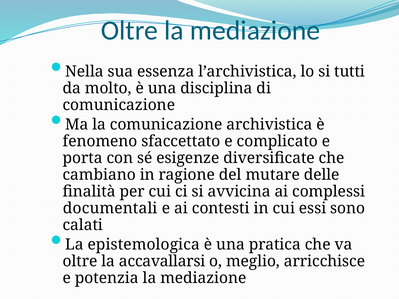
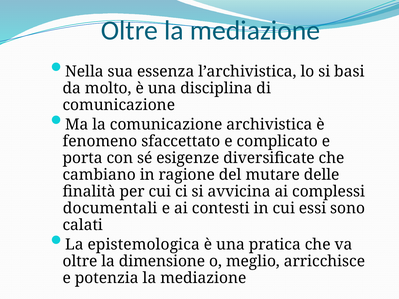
tutti: tutti -> basi
accavallarsi: accavallarsi -> dimensione
